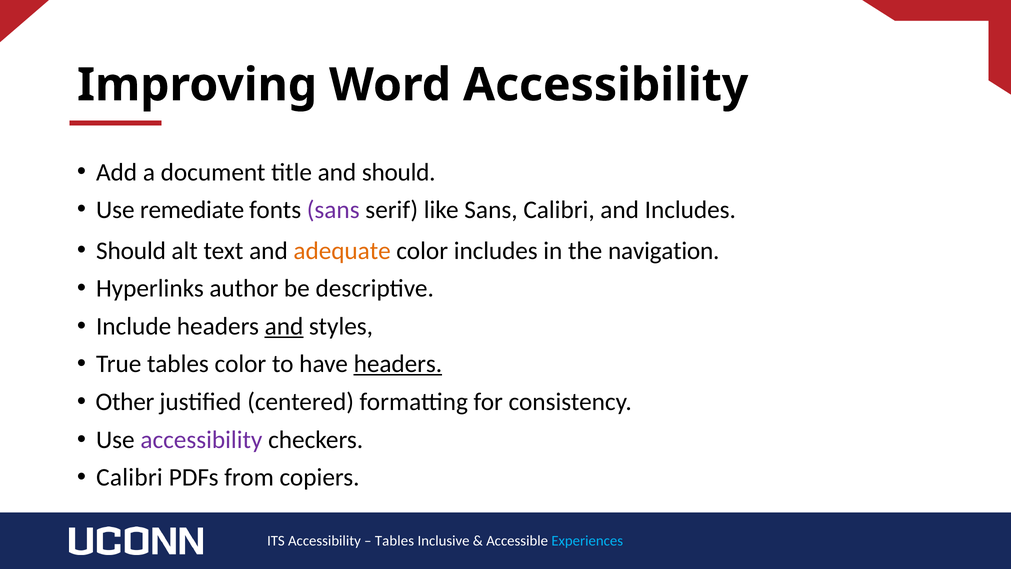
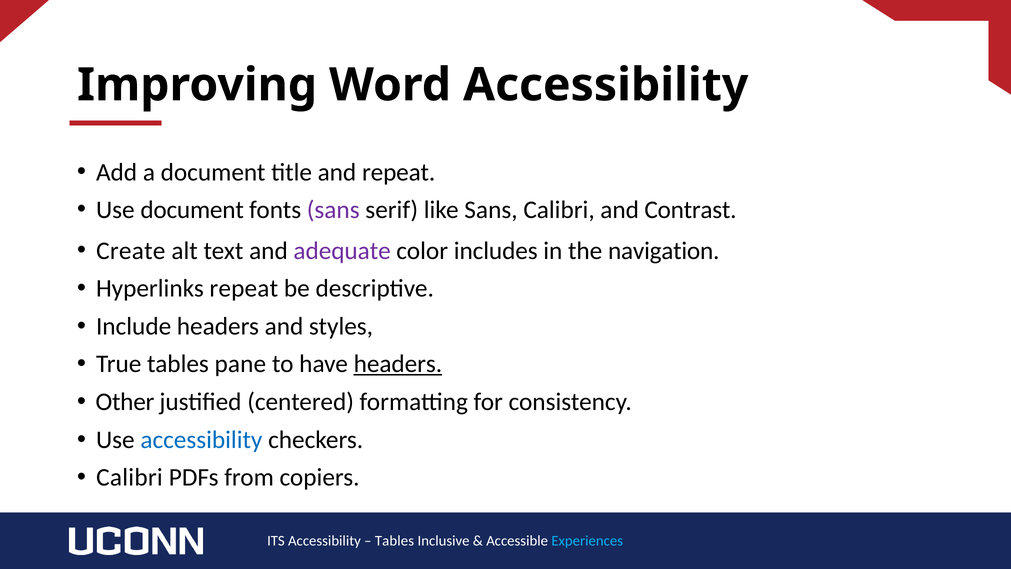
and should: should -> repeat
Use remediate: remediate -> document
and Includes: Includes -> Contrast
Should at (131, 251): Should -> Create
adequate colour: orange -> purple
Hyperlinks author: author -> repeat
and at (284, 326) underline: present -> none
tables color: color -> pane
accessibility at (201, 440) colour: purple -> blue
